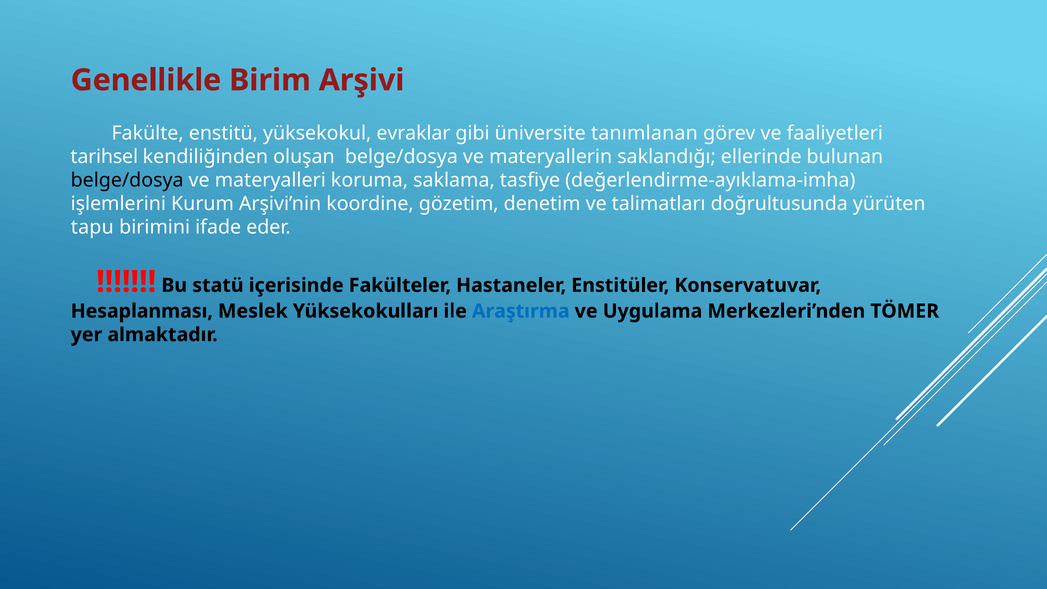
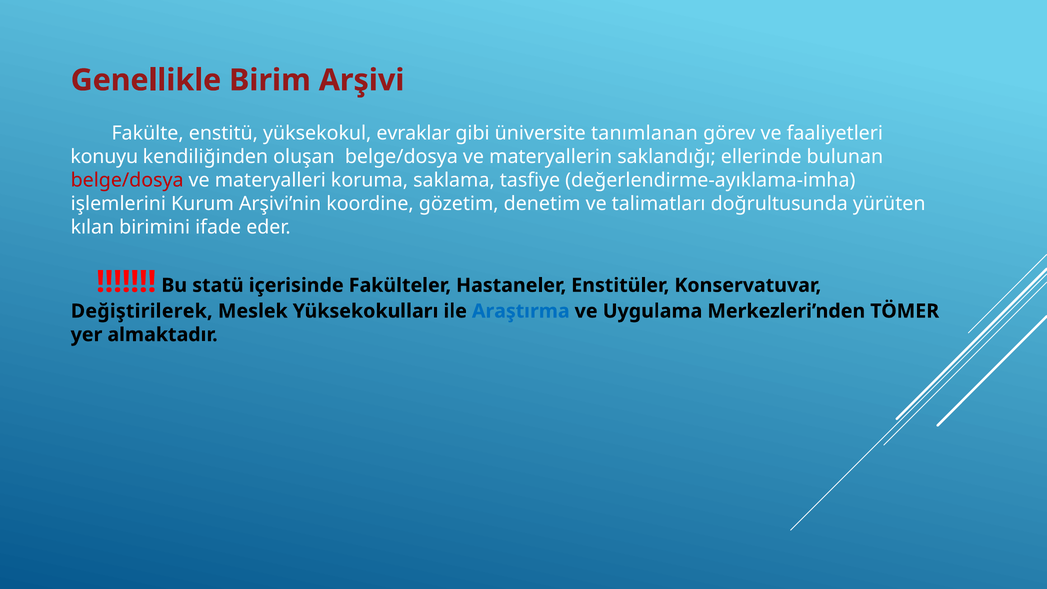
tarihsel: tarihsel -> konuyu
belge/dosya at (127, 180) colour: black -> red
tapu: tapu -> kılan
Hesaplanması: Hesaplanması -> Değiştirilerek
